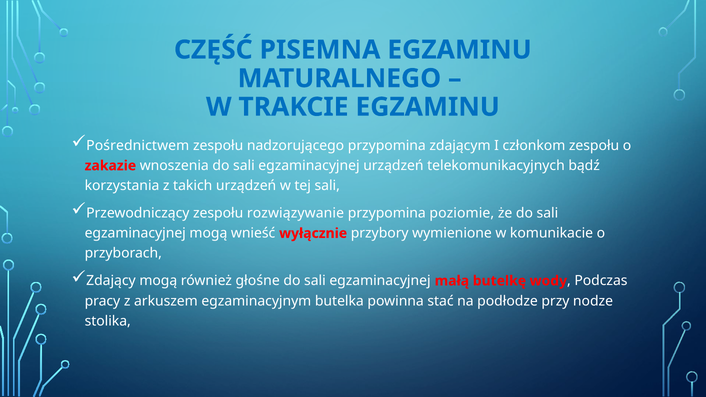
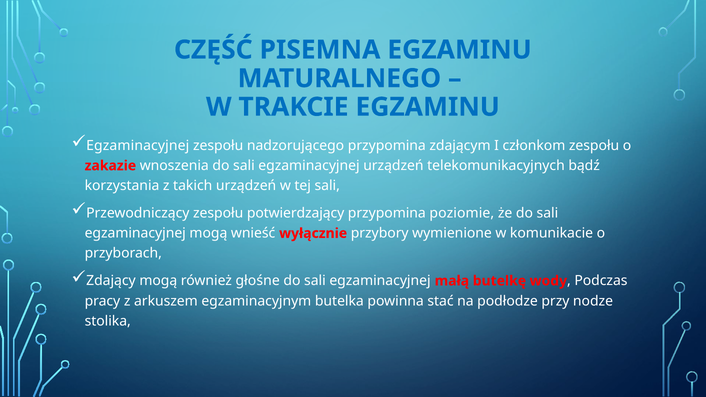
Pośrednictwem at (138, 146): Pośrednictwem -> Egzaminacyjnej
rozwiązywanie: rozwiązywanie -> potwierdzający
